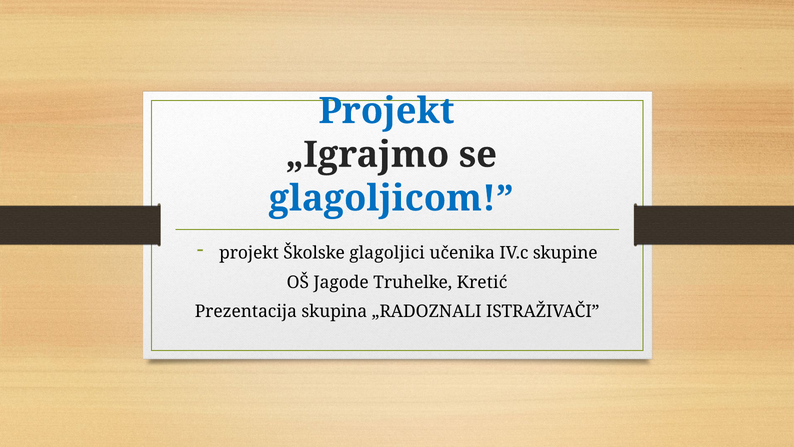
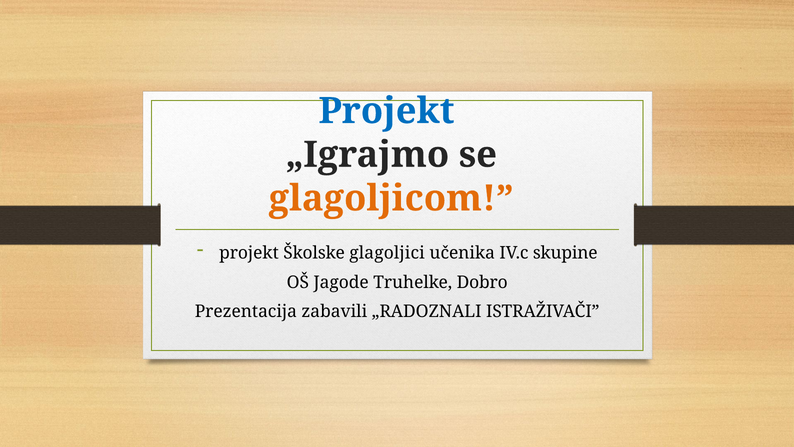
glagoljicom colour: blue -> orange
Kretić: Kretić -> Dobro
skupina: skupina -> zabavili
